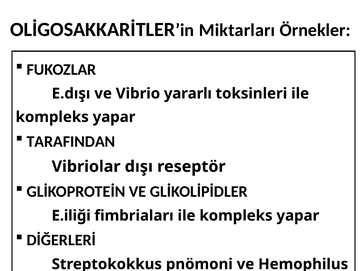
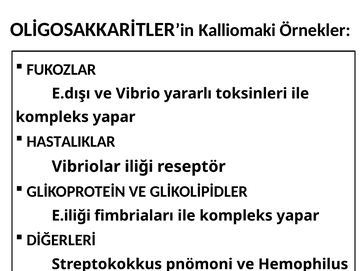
Miktarları: Miktarları -> Kalliomaki
TARAFINDAN: TARAFINDAN -> HASTALIKLAR
dışı: dışı -> iliği
